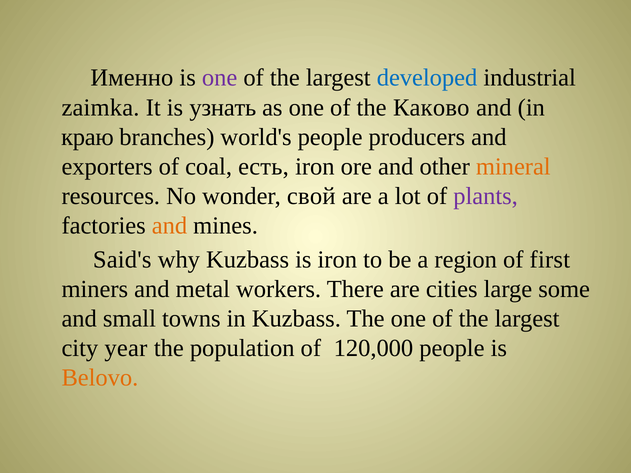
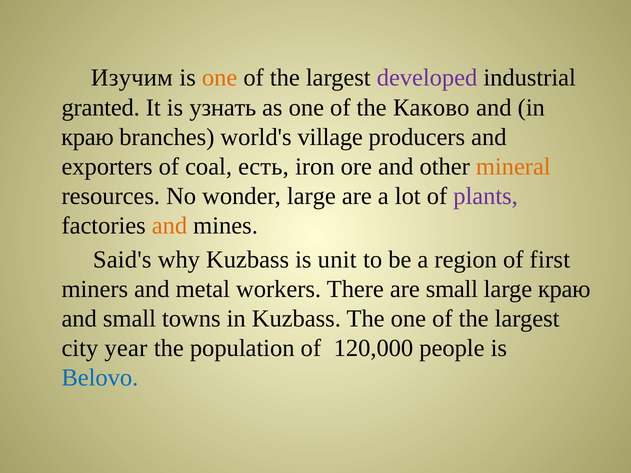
Именно: Именно -> Изучим
one at (220, 78) colour: purple -> orange
developed colour: blue -> purple
zaimka: zaimka -> granted
world's people: people -> village
wonder свой: свой -> large
is iron: iron -> unit
are cities: cities -> small
large some: some -> краю
Belovo colour: orange -> blue
